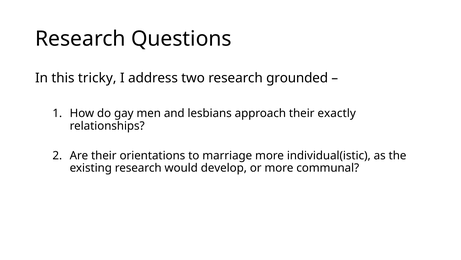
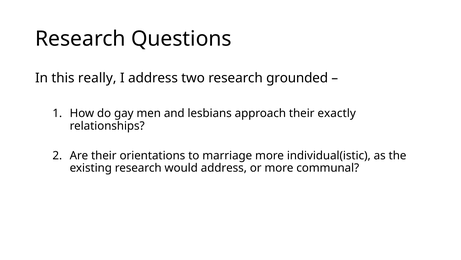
tricky: tricky -> really
would develop: develop -> address
